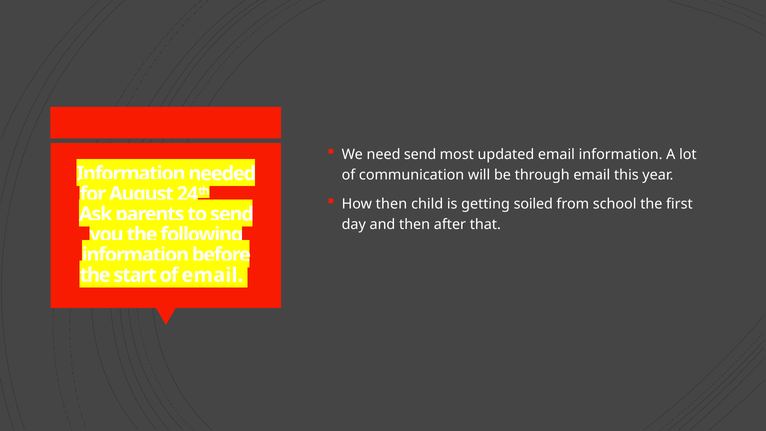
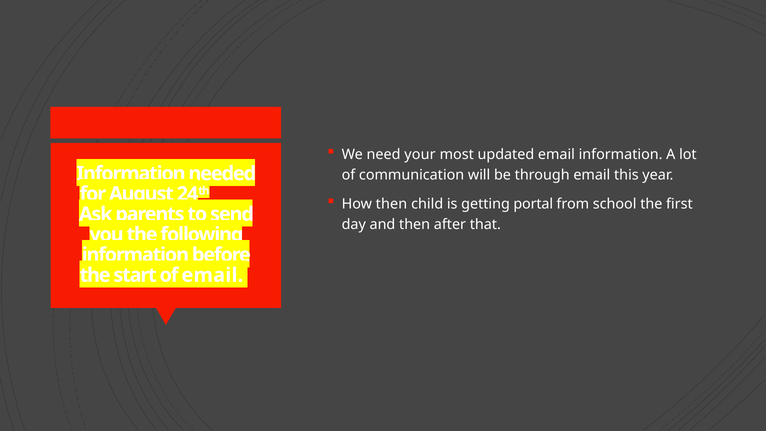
need send: send -> your
soiled: soiled -> portal
